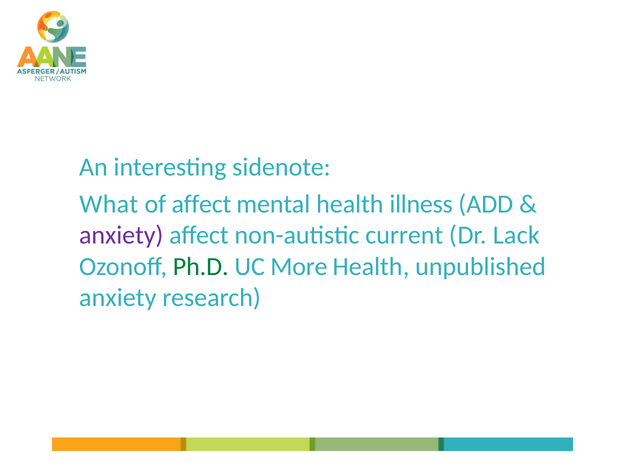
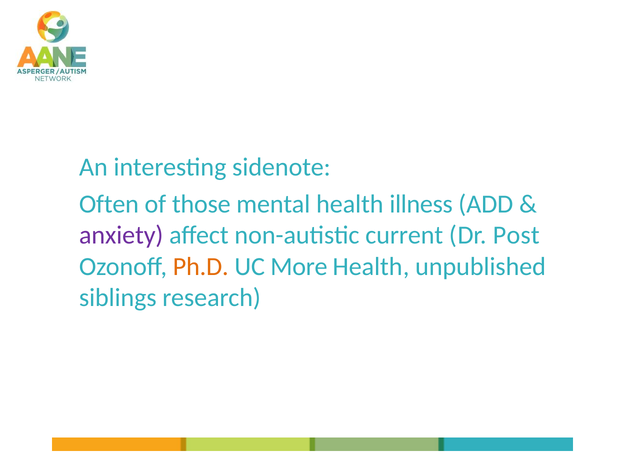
What: What -> Often
of affect: affect -> those
Lack: Lack -> Post
Ph.D colour: green -> orange
anxiety at (118, 298): anxiety -> siblings
